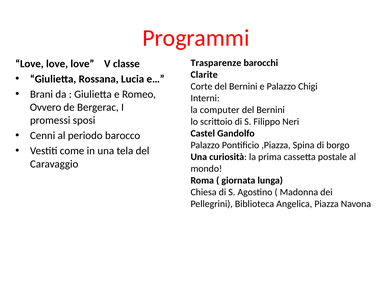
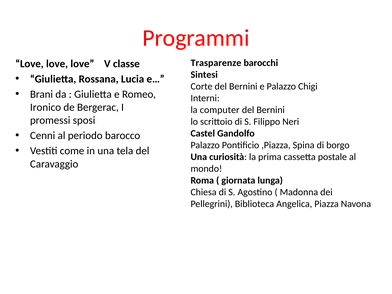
Clarite: Clarite -> Sintesi
Ovvero: Ovvero -> Ironico
